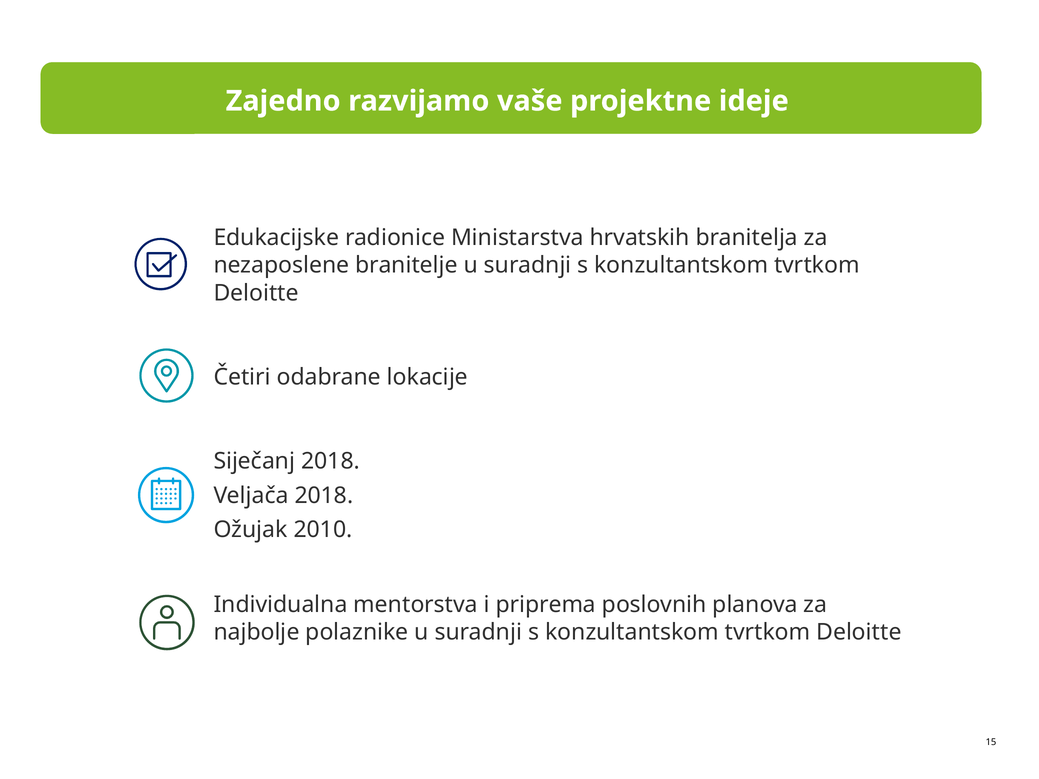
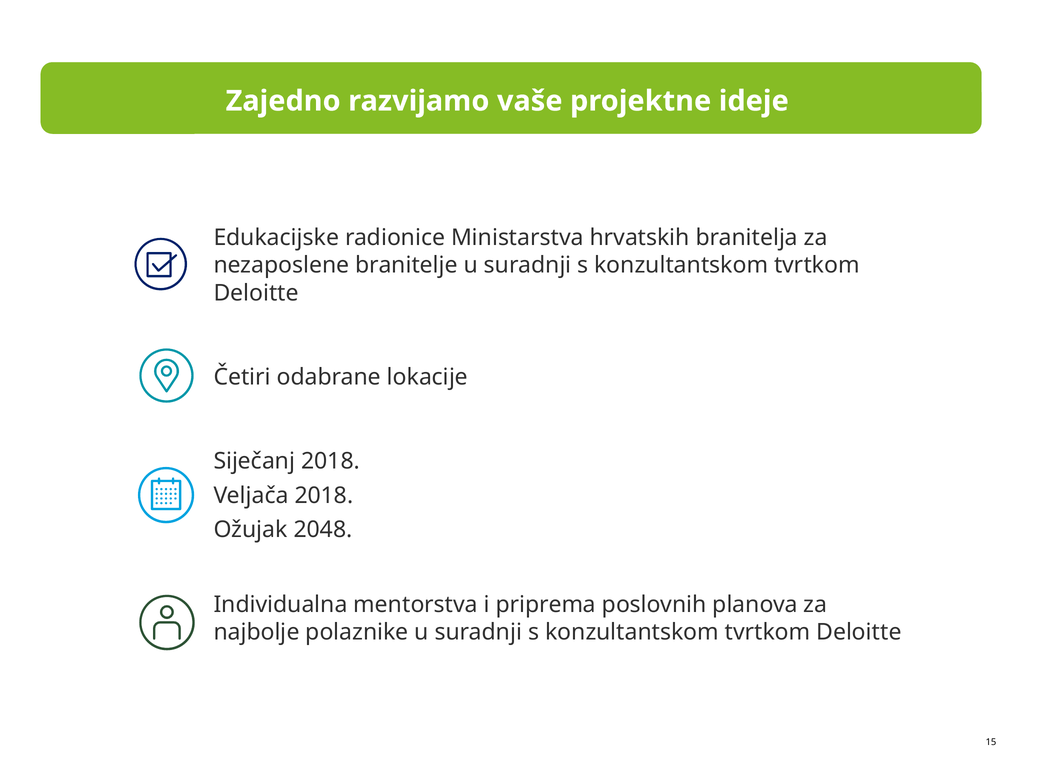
2010: 2010 -> 2048
